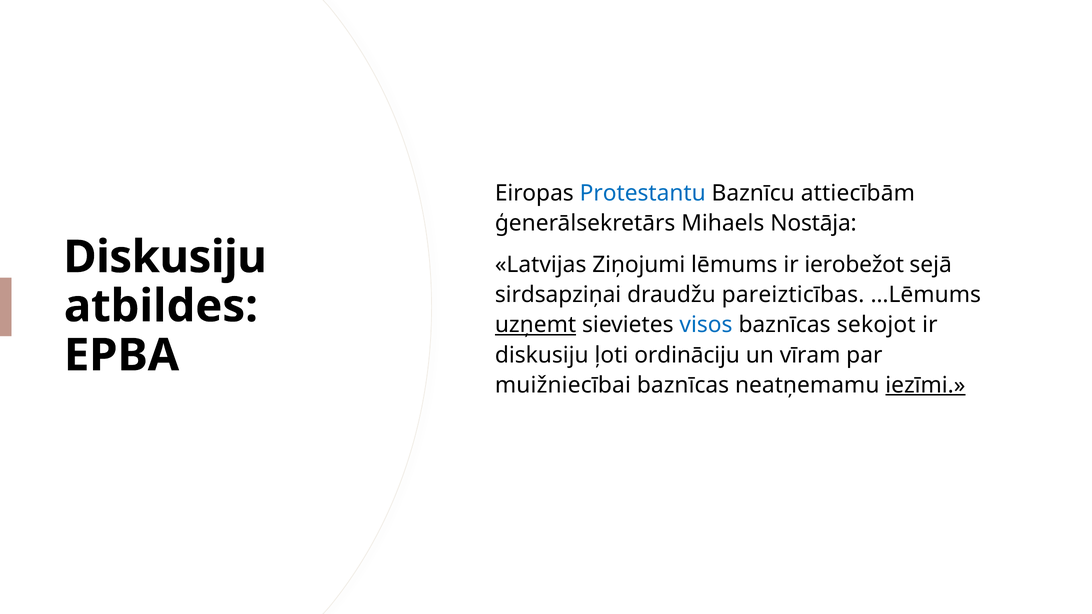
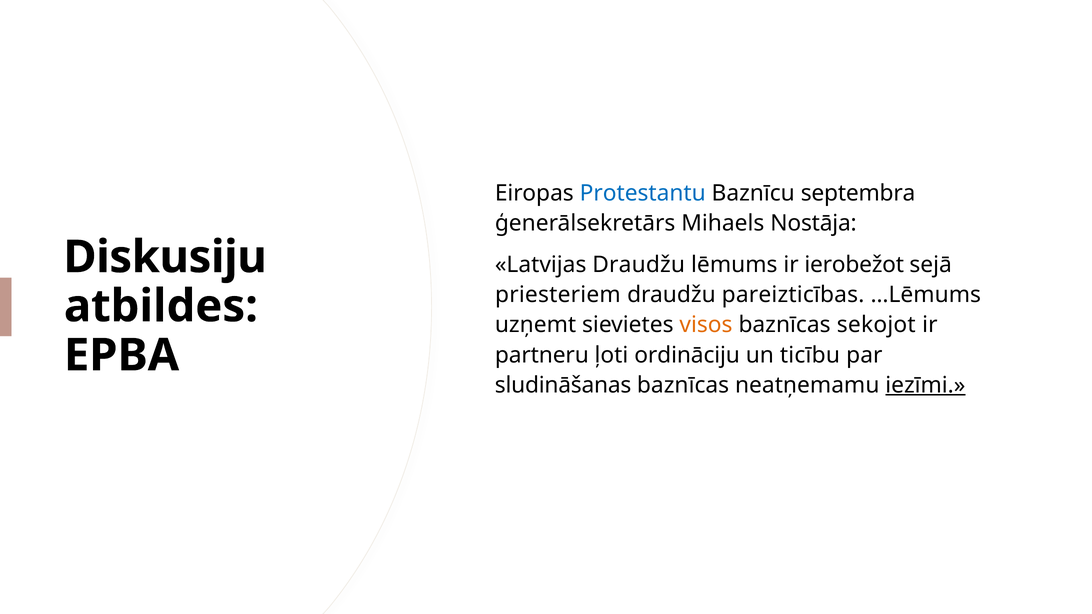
attiecībām: attiecībām -> septembra
Latvijas Ziņojumi: Ziņojumi -> Draudžu
sirdsapziņai: sirdsapziņai -> priesteriem
uzņemt underline: present -> none
visos colour: blue -> orange
diskusiju at (542, 355): diskusiju -> partneru
vīram: vīram -> ticību
muižniecībai: muižniecībai -> sludināšanas
